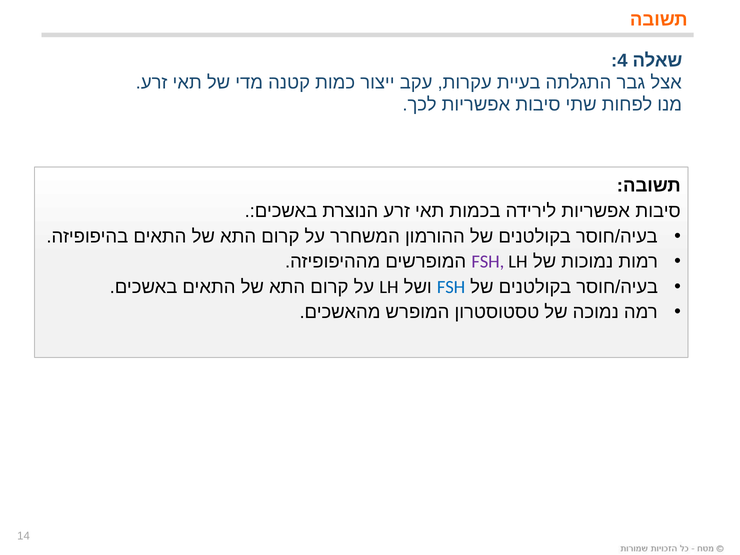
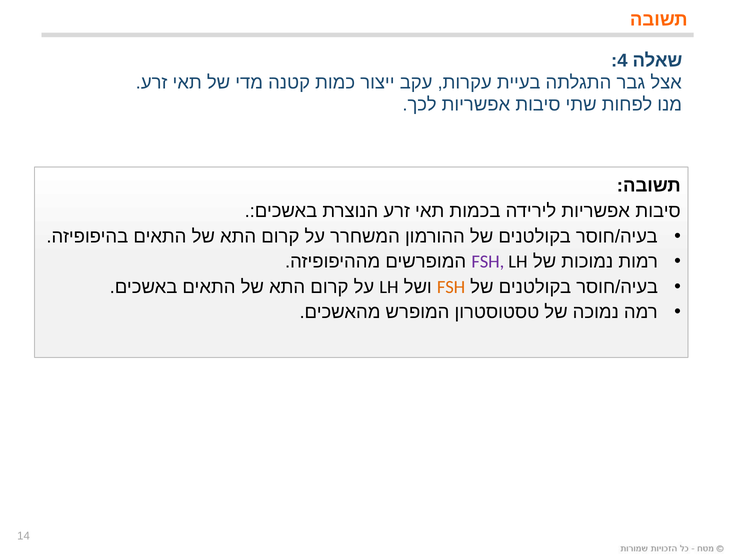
FSH at (451, 287) colour: blue -> orange
